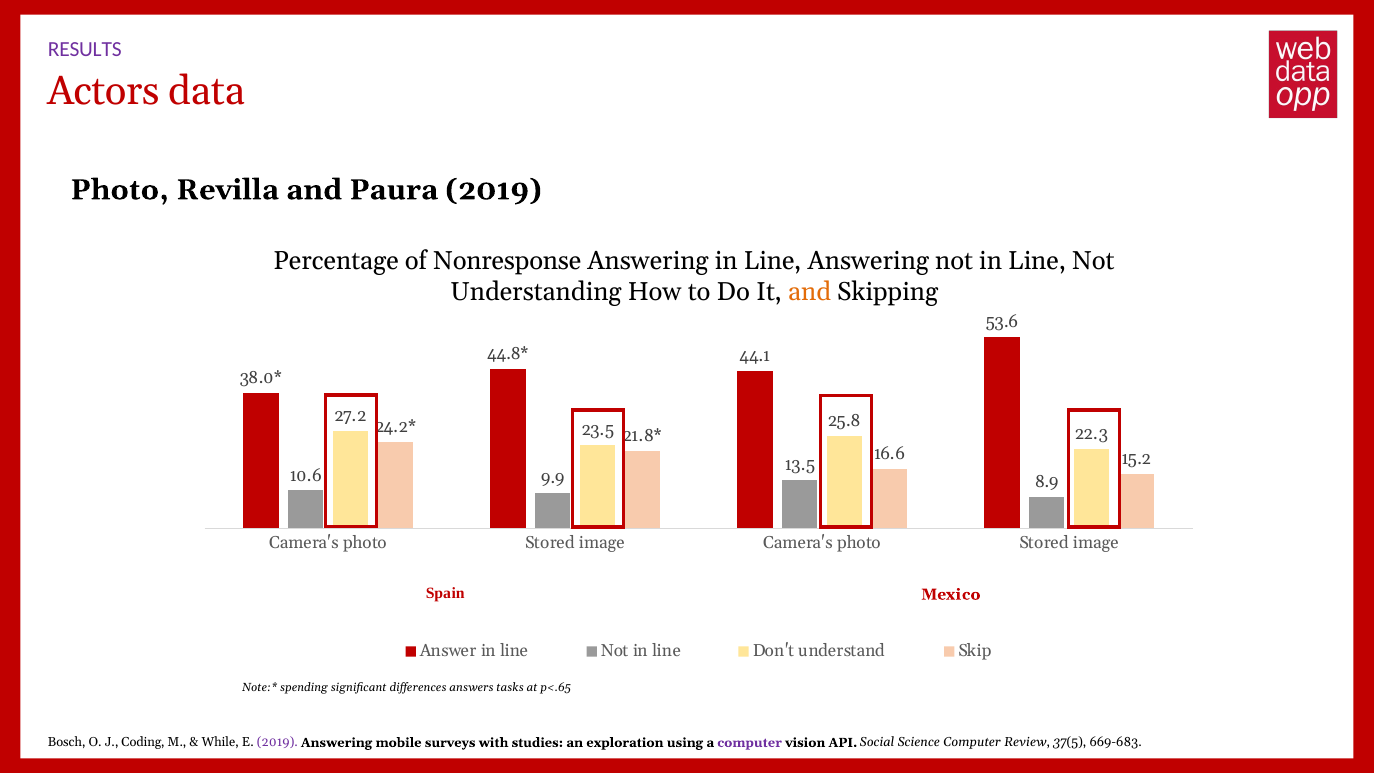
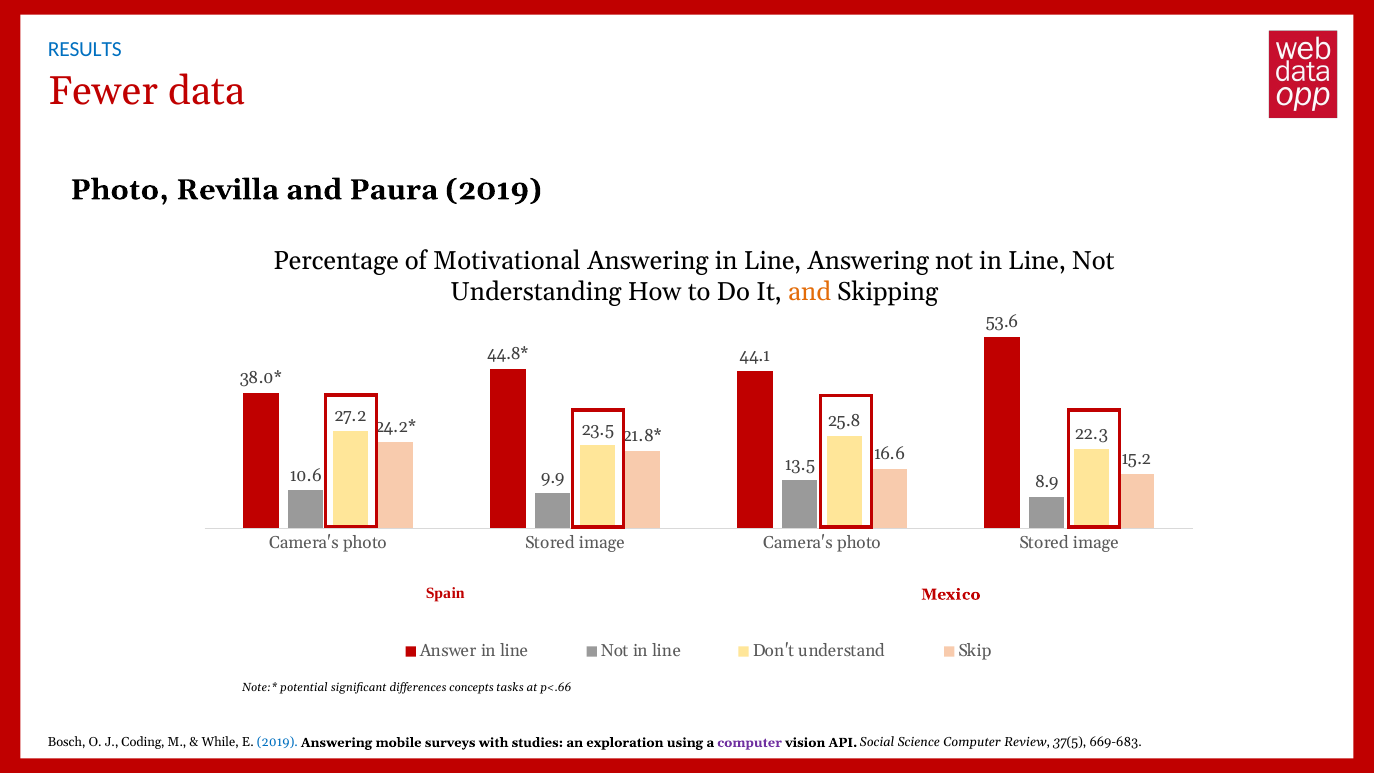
RESULTS colour: purple -> blue
Actors: Actors -> Fewer
Nonresponse: Nonresponse -> Motivational
spending: spending -> potential
answers: answers -> concepts
p<.65: p<.65 -> p<.66
2019 at (277, 742) colour: purple -> blue
